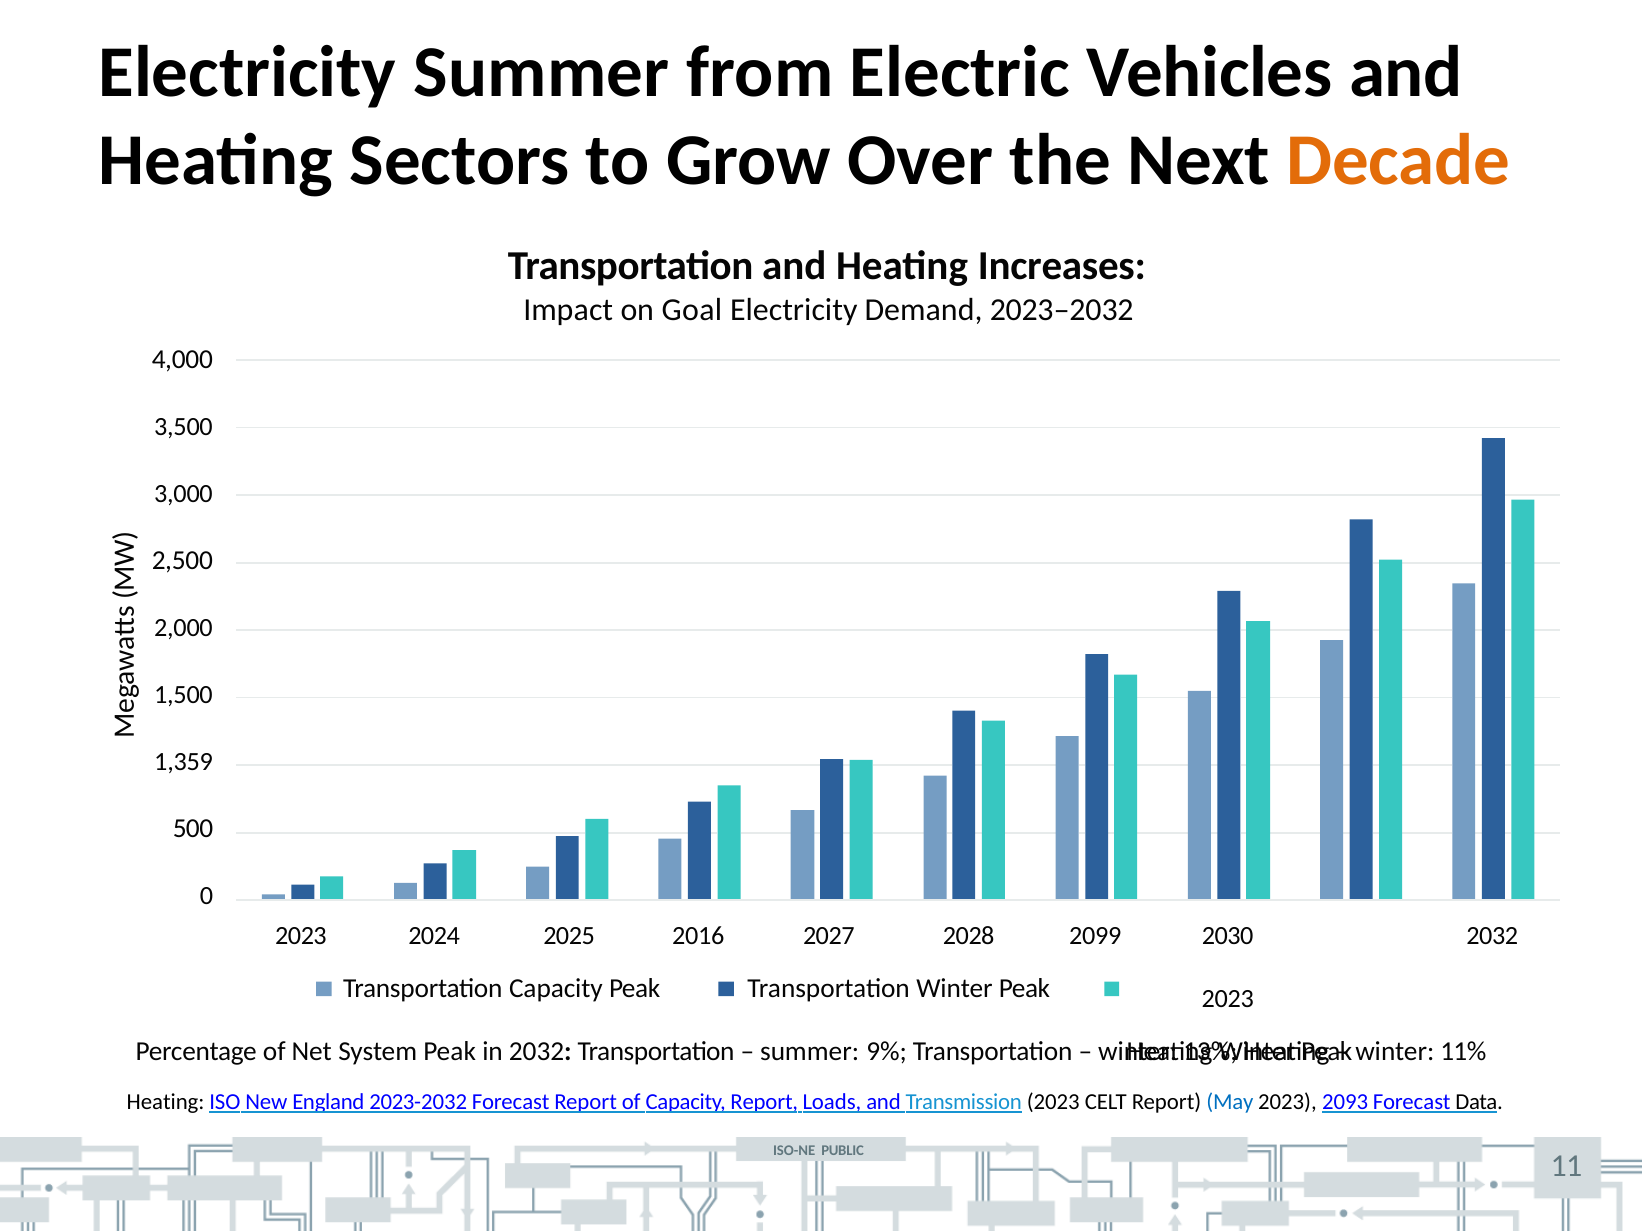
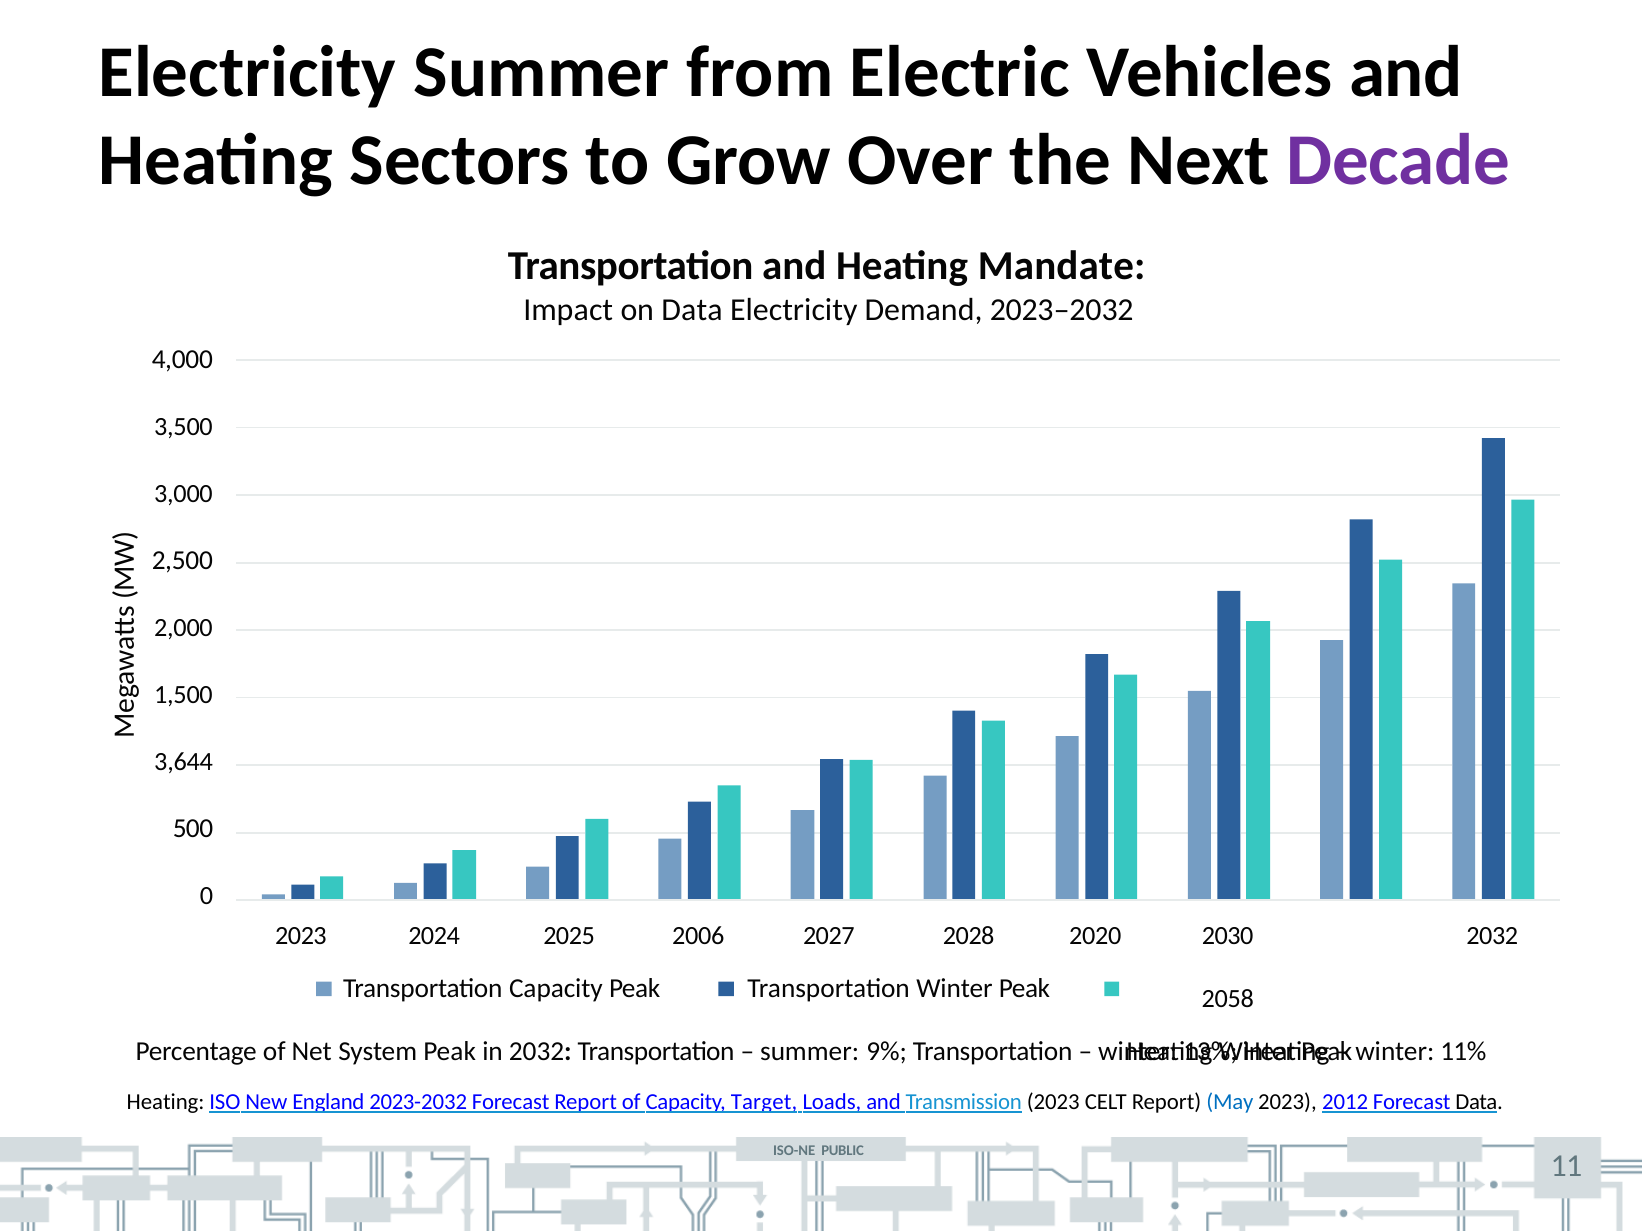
Decade colour: orange -> purple
Increases: Increases -> Mandate
on Goal: Goal -> Data
1,359: 1,359 -> 3,644
2016: 2016 -> 2006
2099: 2099 -> 2020
2023 at (1228, 999): 2023 -> 2058
Capacity Report: Report -> Target
2093: 2093 -> 2012
